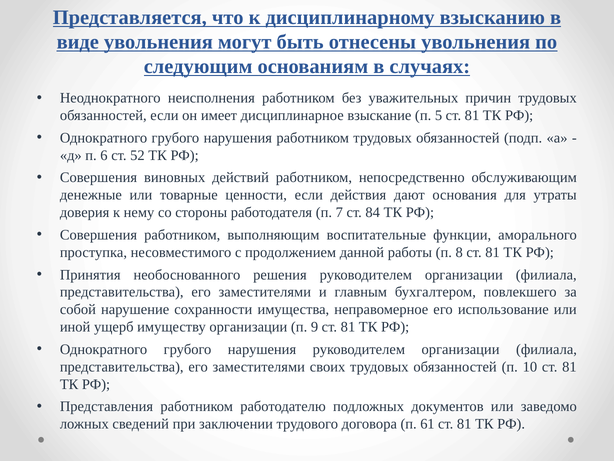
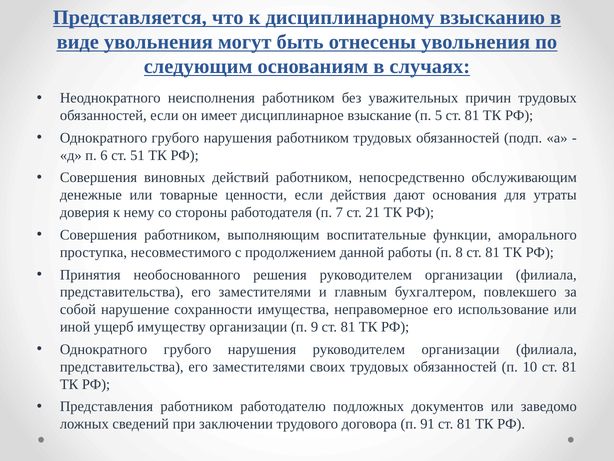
52: 52 -> 51
84: 84 -> 21
61: 61 -> 91
